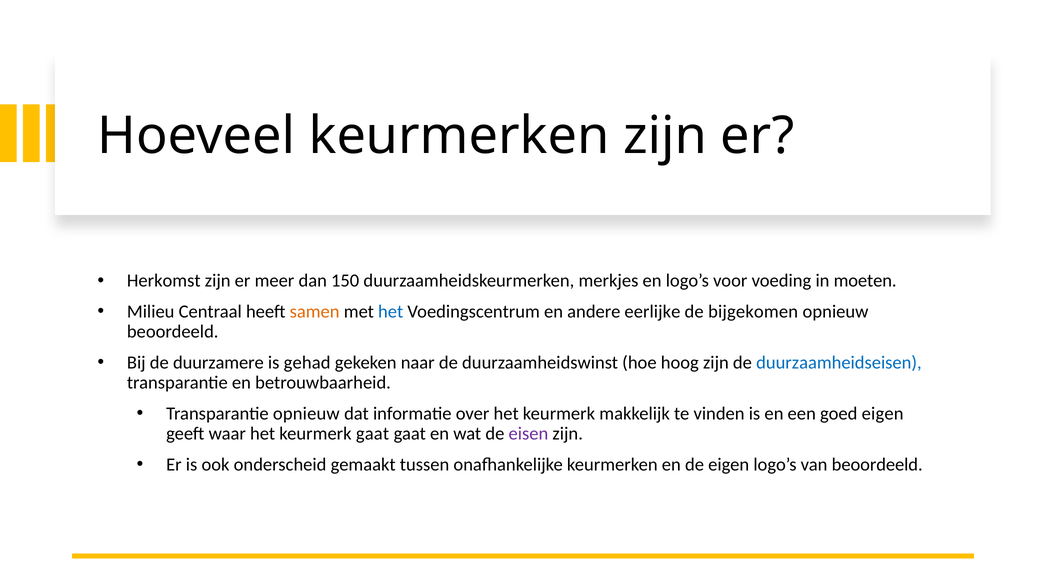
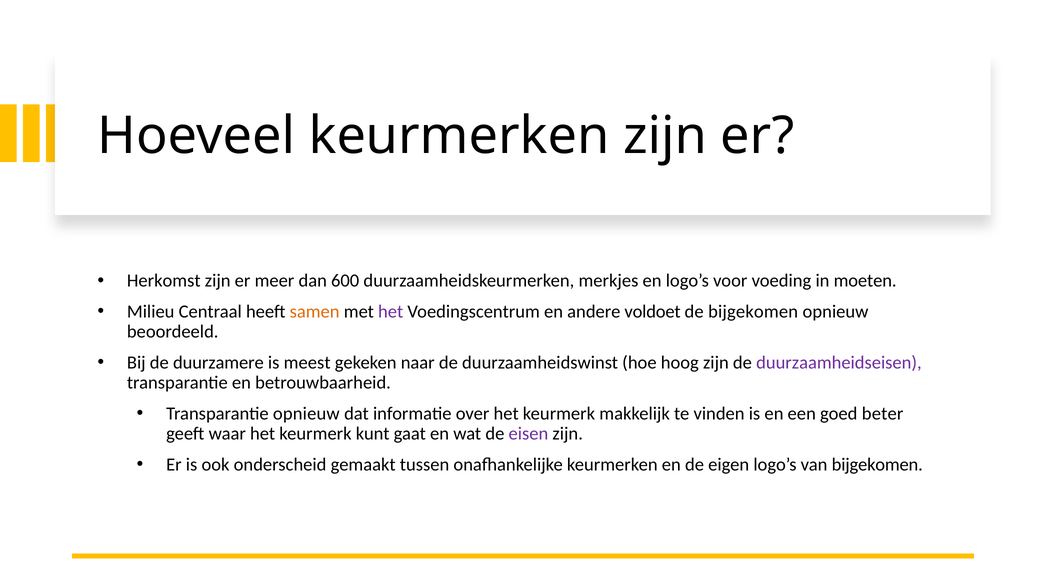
150: 150 -> 600
het at (391, 312) colour: blue -> purple
eerlijke: eerlijke -> voldoet
gehad: gehad -> meest
duurzaamheidseisen colour: blue -> purple
goed eigen: eigen -> beter
keurmerk gaat: gaat -> kunt
van beoordeeld: beoordeeld -> bijgekomen
